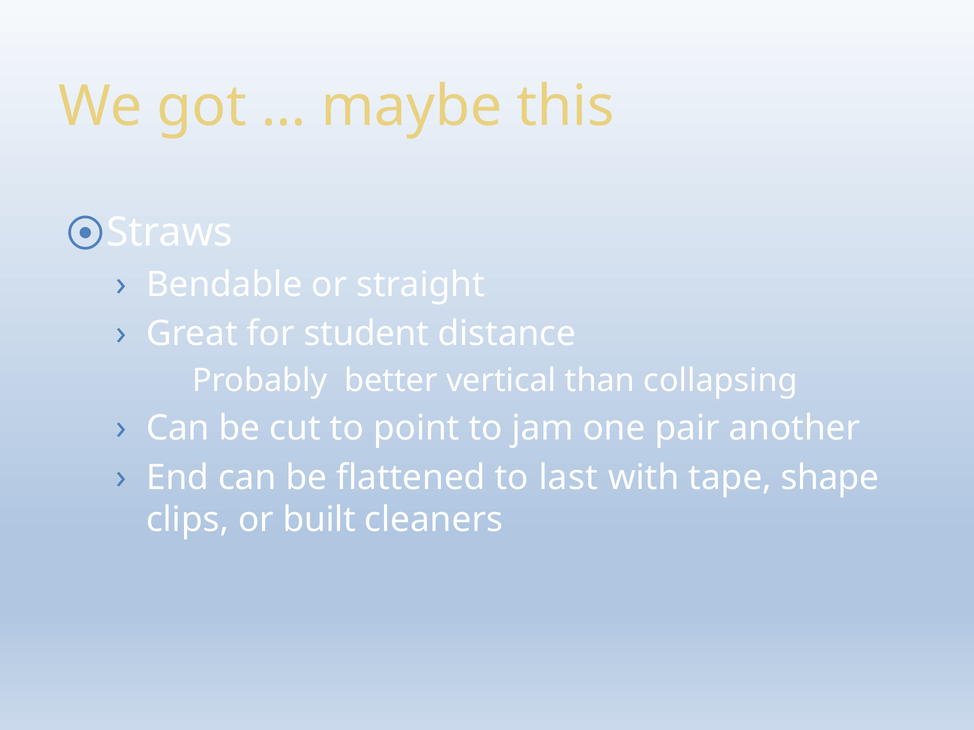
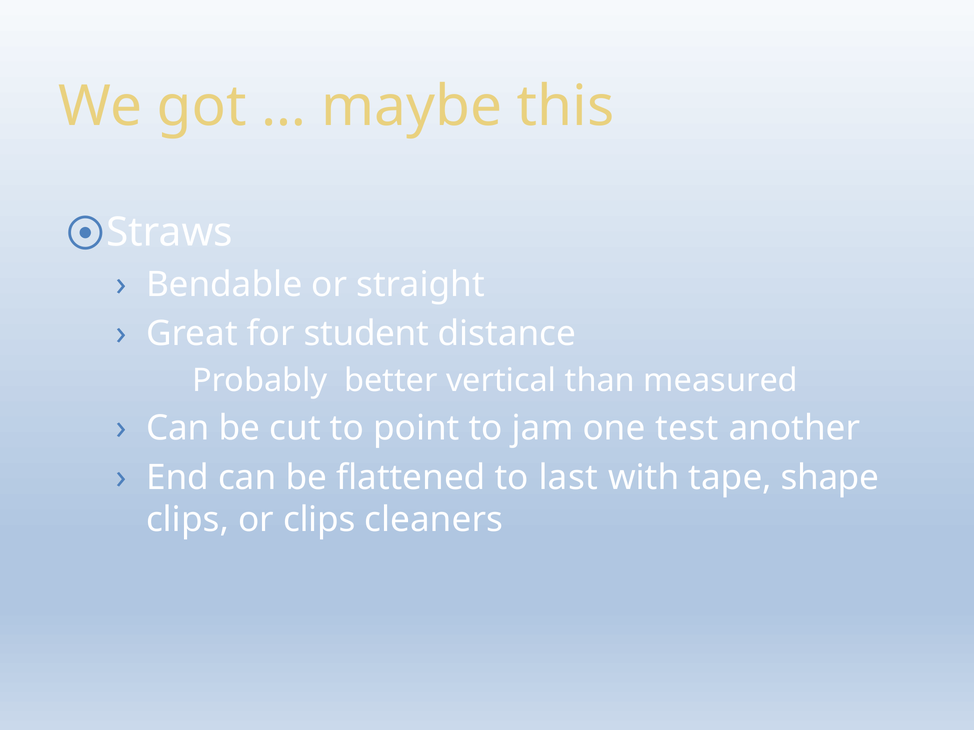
collapsing: collapsing -> measured
pair: pair -> test
or built: built -> clips
